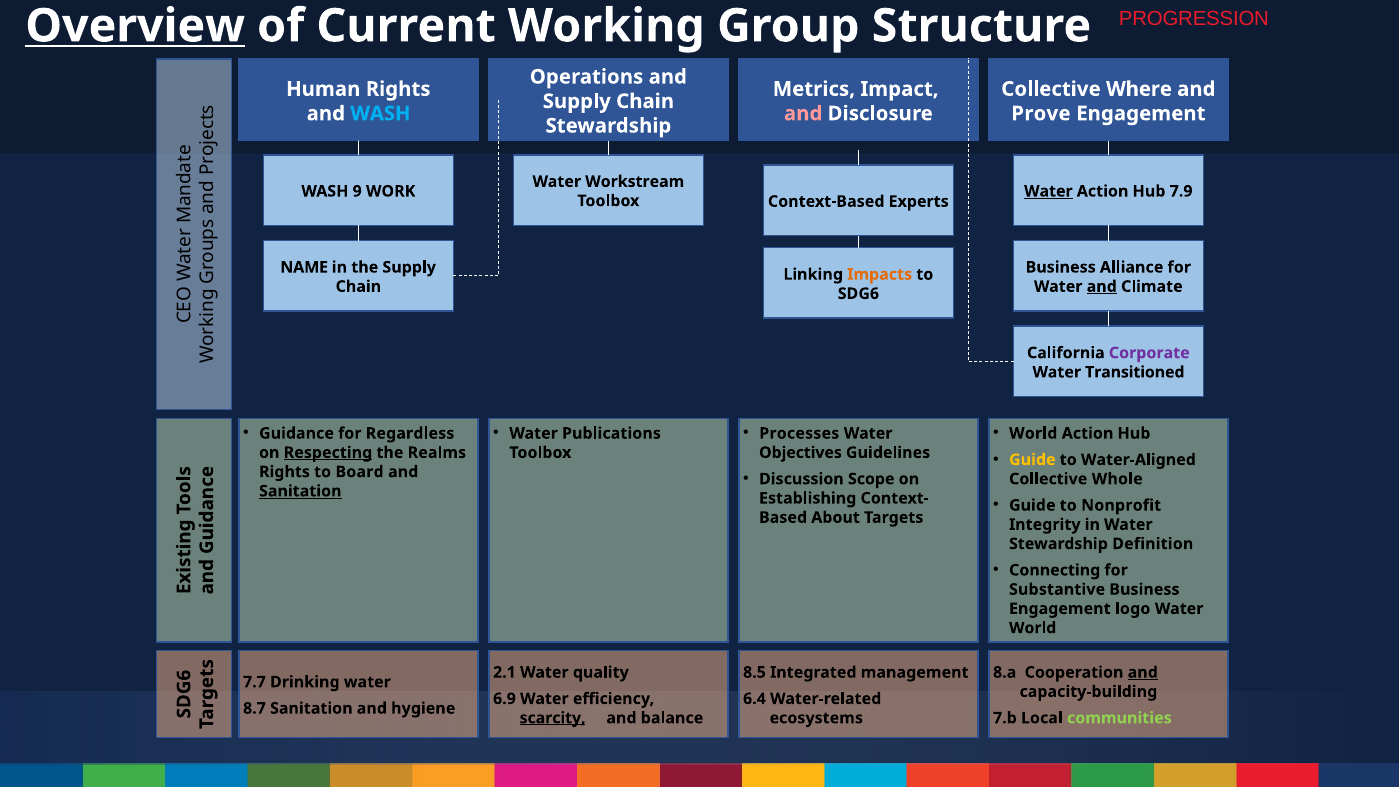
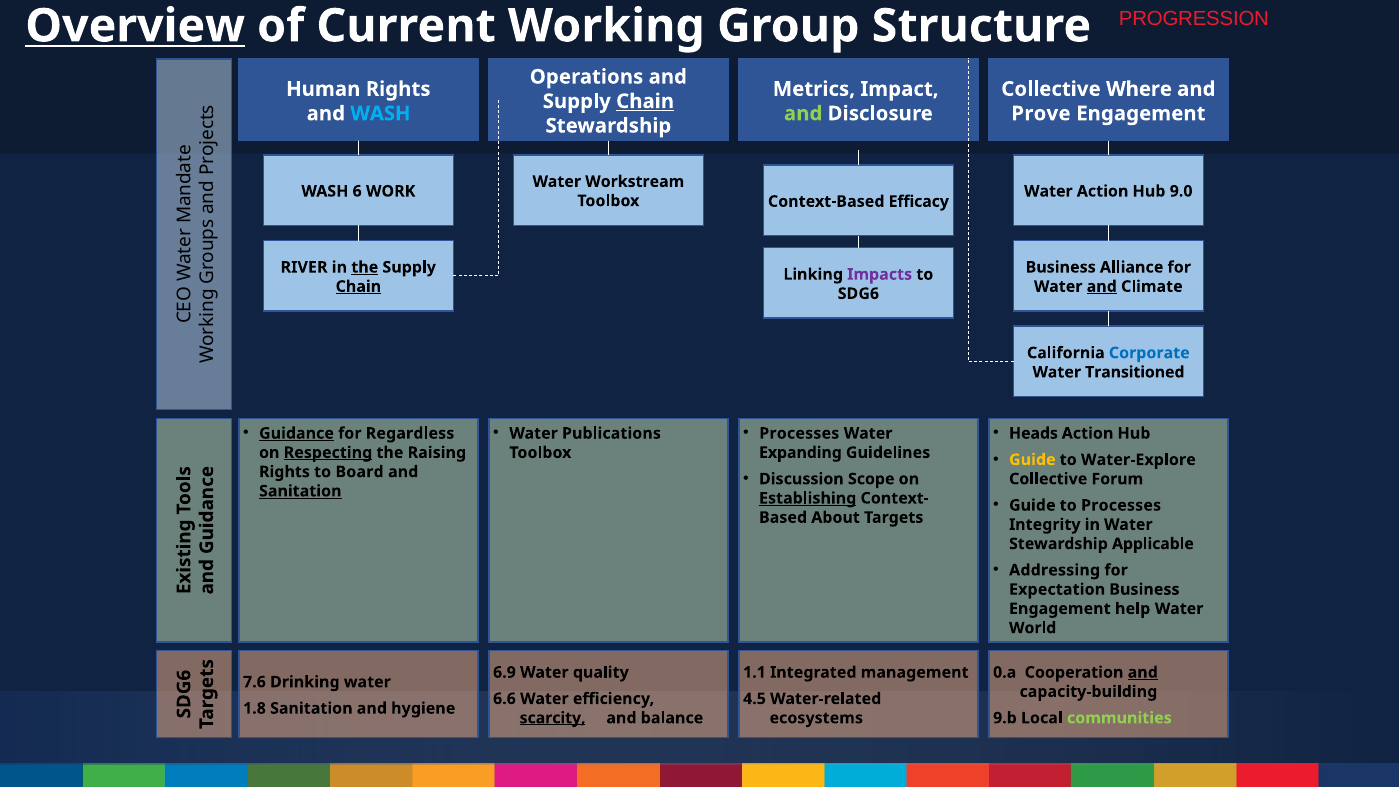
Chain at (645, 101) underline: none -> present
and at (803, 114) colour: pink -> light green
WASH 9: 9 -> 6
Water at (1048, 191) underline: present -> none
7.9: 7.9 -> 9.0
Experts: Experts -> Efficacy
NAME: NAME -> RIVER
the at (365, 267) underline: none -> present
Impacts colour: orange -> purple
Chain at (358, 286) underline: none -> present
Corporate colour: purple -> blue
Guidance underline: none -> present
World at (1033, 433): World -> Heads
Realms: Realms -> Raising
Objectives: Objectives -> Expanding
Water-Aligned: Water-Aligned -> Water-Explore
Whole: Whole -> Forum
Establishing underline: none -> present
to Nonprofit: Nonprofit -> Processes
Definition: Definition -> Applicable
Connecting: Connecting -> Addressing
Substantive: Substantive -> Expectation
logo: logo -> help
2.1: 2.1 -> 6.9
8.5: 8.5 -> 1.1
8.a: 8.a -> 0.a
7.7: 7.7 -> 7.6
6.9: 6.9 -> 6.6
6.4: 6.4 -> 4.5
8.7: 8.7 -> 1.8
7.b: 7.b -> 9.b
